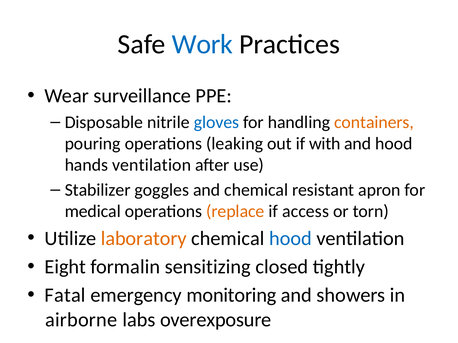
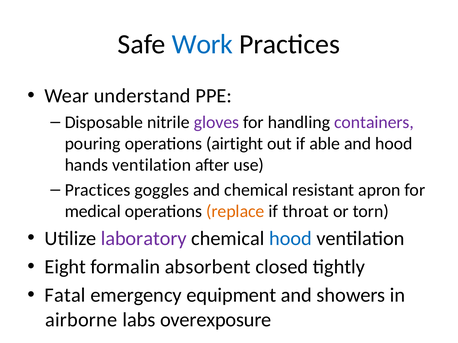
surveillance: surveillance -> understand
gloves colour: blue -> purple
containers colour: orange -> purple
leaking: leaking -> airtight
with: with -> able
Stabilizer at (98, 190): Stabilizer -> Practices
access: access -> throat
laboratory colour: orange -> purple
sensitizing: sensitizing -> absorbent
monitoring: monitoring -> equipment
